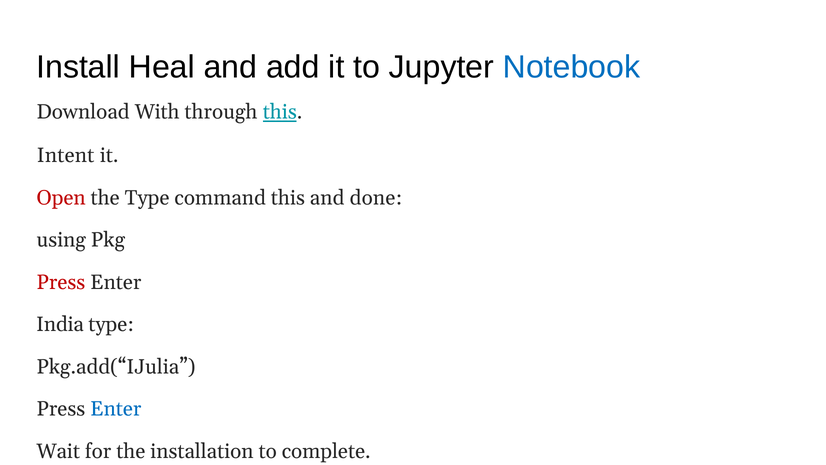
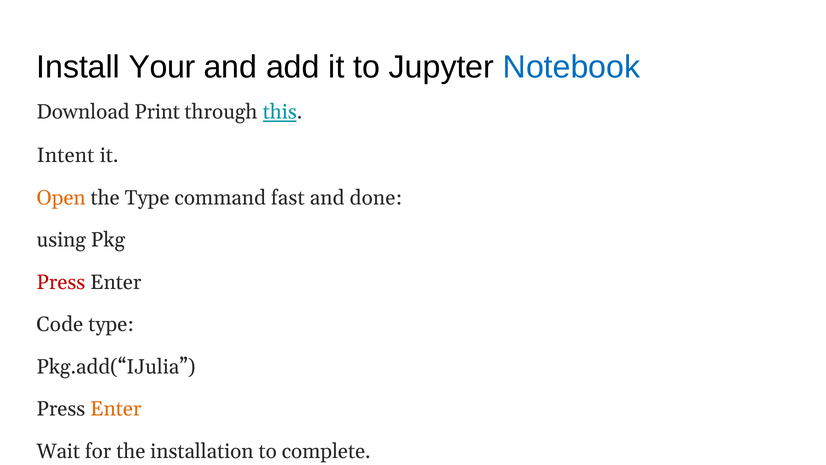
Heal: Heal -> Your
With: With -> Print
Open colour: red -> orange
command this: this -> fast
India: India -> Code
Enter at (116, 409) colour: blue -> orange
